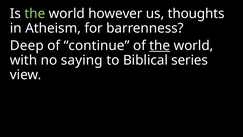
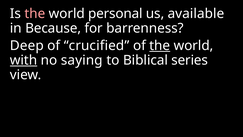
the at (35, 14) colour: light green -> pink
however: however -> personal
thoughts: thoughts -> available
Atheism: Atheism -> Because
continue: continue -> crucified
with underline: none -> present
